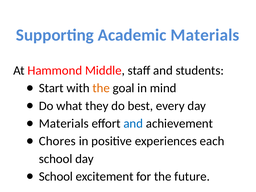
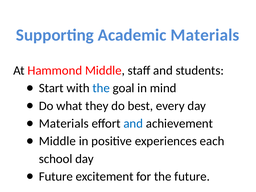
the at (101, 88) colour: orange -> blue
Chores at (57, 141): Chores -> Middle
School at (56, 176): School -> Future
